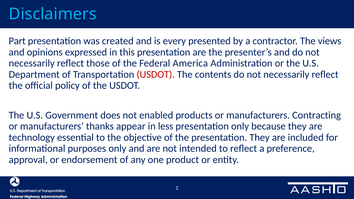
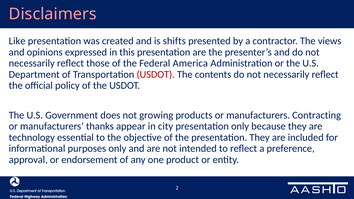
Disclaimers colour: light blue -> pink
Part: Part -> Like
every: every -> shifts
enabled: enabled -> growing
less: less -> city
